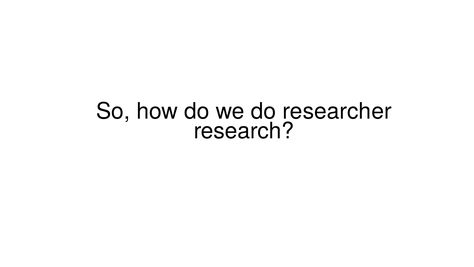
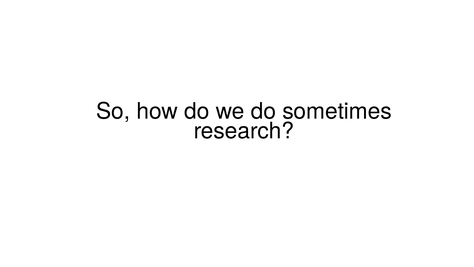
researcher: researcher -> sometimes
